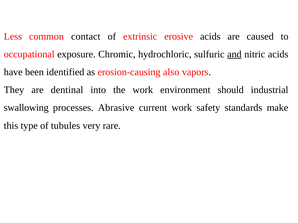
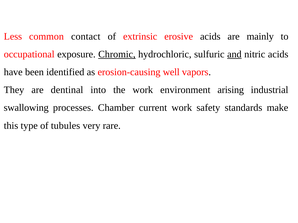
caused: caused -> mainly
Chromic underline: none -> present
also: also -> well
should: should -> arising
Abrasive: Abrasive -> Chamber
